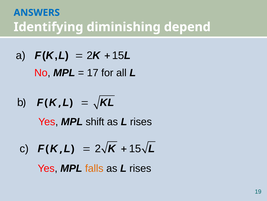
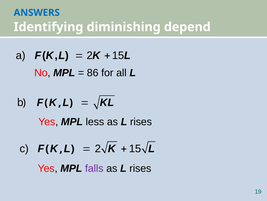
17: 17 -> 86
shift: shift -> less
falls colour: orange -> purple
